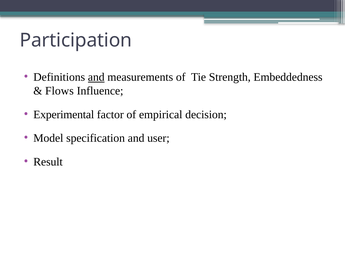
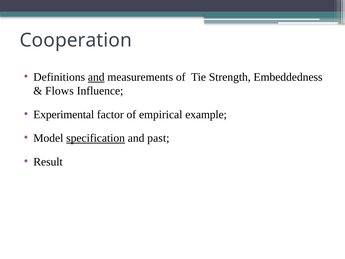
Participation: Participation -> Cooperation
decision: decision -> example
specification underline: none -> present
user: user -> past
